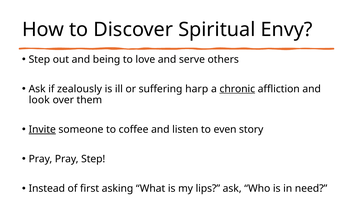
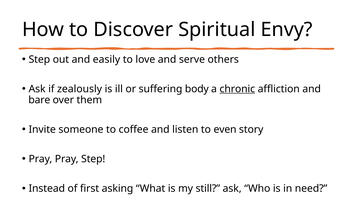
being: being -> easily
harp: harp -> body
look: look -> bare
Invite underline: present -> none
lips: lips -> still
